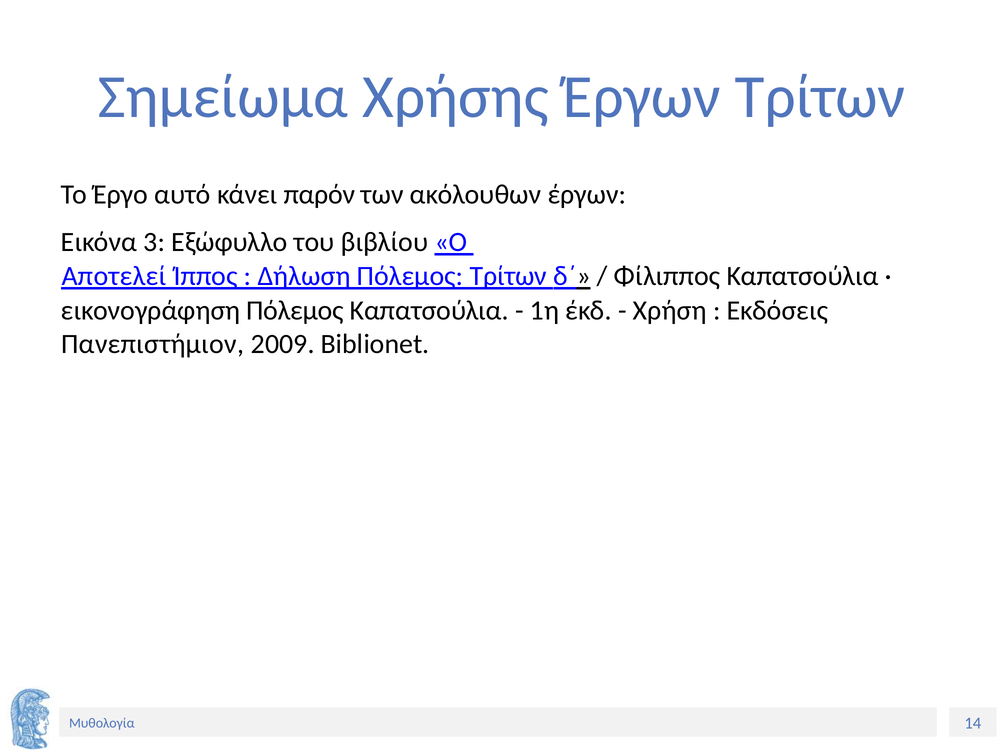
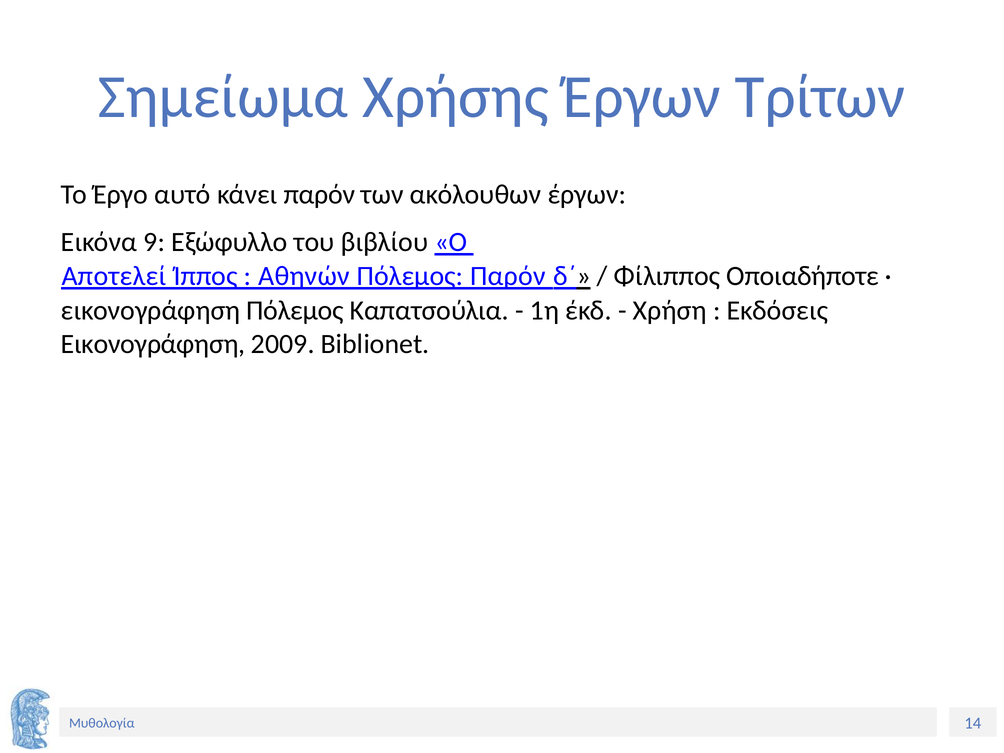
3: 3 -> 9
Δήλωση: Δήλωση -> Αθηνών
Πόλεμος Τρίτων: Τρίτων -> Παρόν
Φίλιππος Καπατσούλια: Καπατσούλια -> Οποιαδήποτε
Πανεπιστήμιον at (153, 344): Πανεπιστήμιον -> Εικονογράφηση
